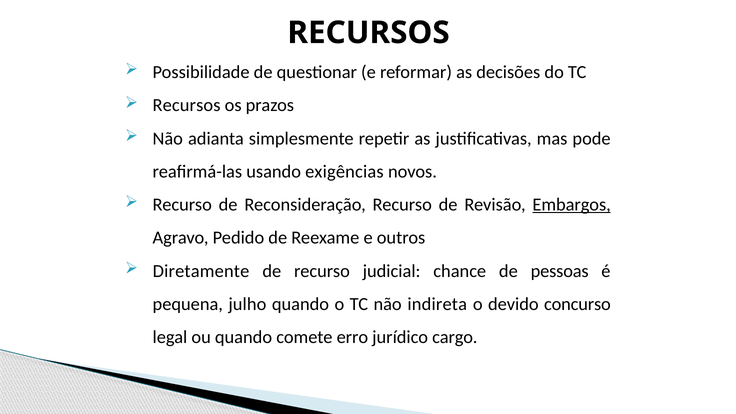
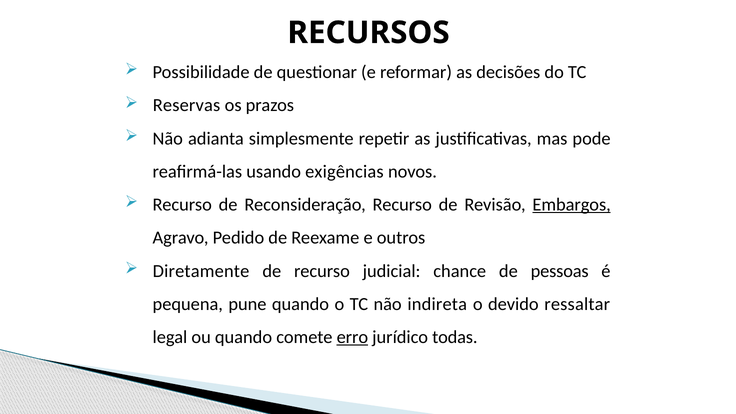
Recursos at (187, 105): Recursos -> Reservas
julho: julho -> pune
concurso: concurso -> ressaltar
erro underline: none -> present
cargo: cargo -> todas
